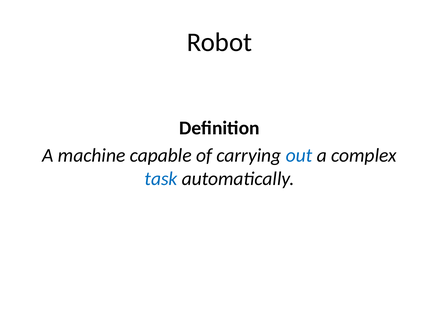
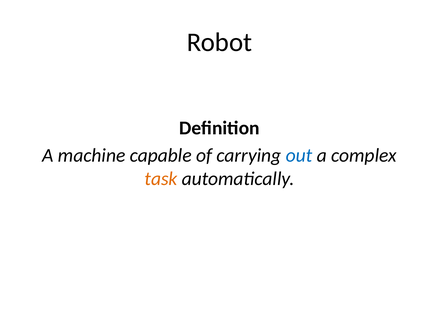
task colour: blue -> orange
